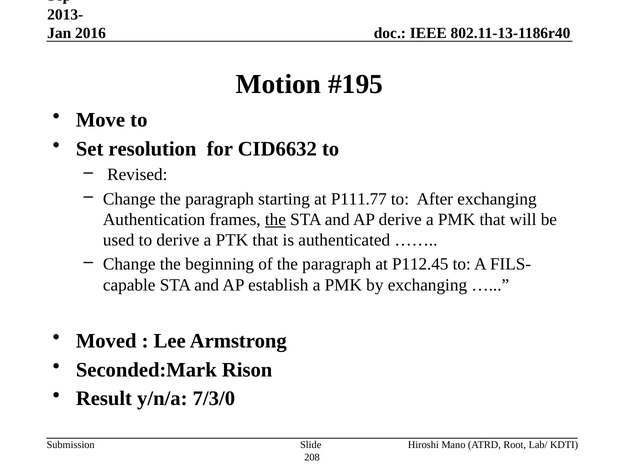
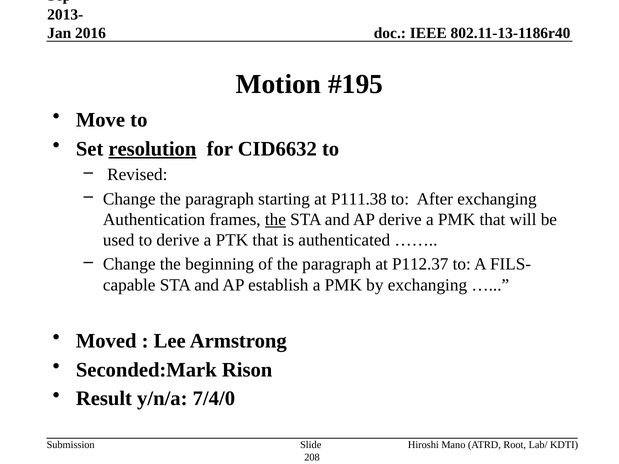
resolution underline: none -> present
P111.77: P111.77 -> P111.38
P112.45: P112.45 -> P112.37
7/3/0: 7/3/0 -> 7/4/0
